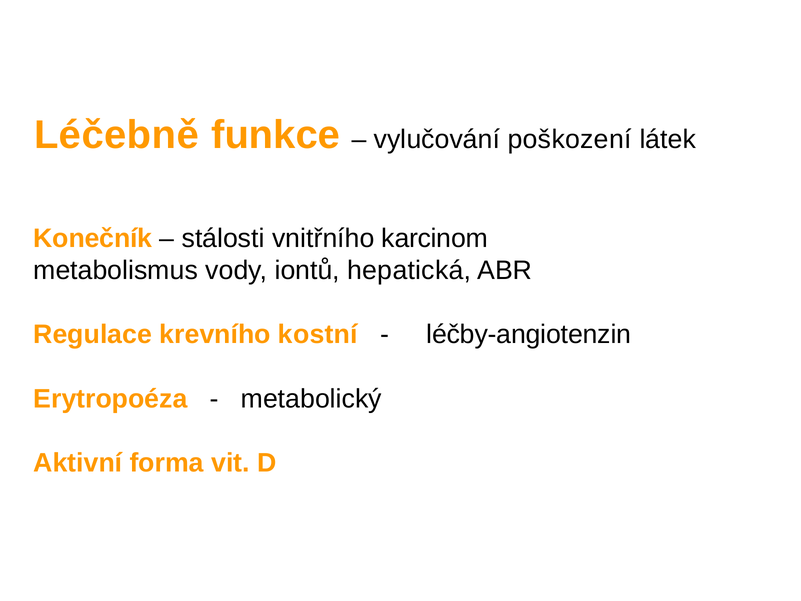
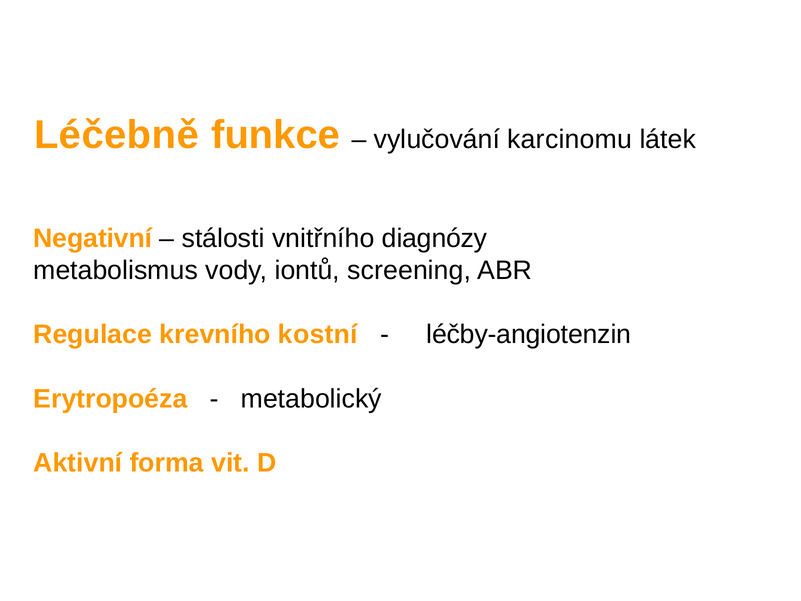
poškození: poškození -> karcinomu
Konečník: Konečník -> Negativní
karcinom: karcinom -> diagnózy
hepatická: hepatická -> screening
